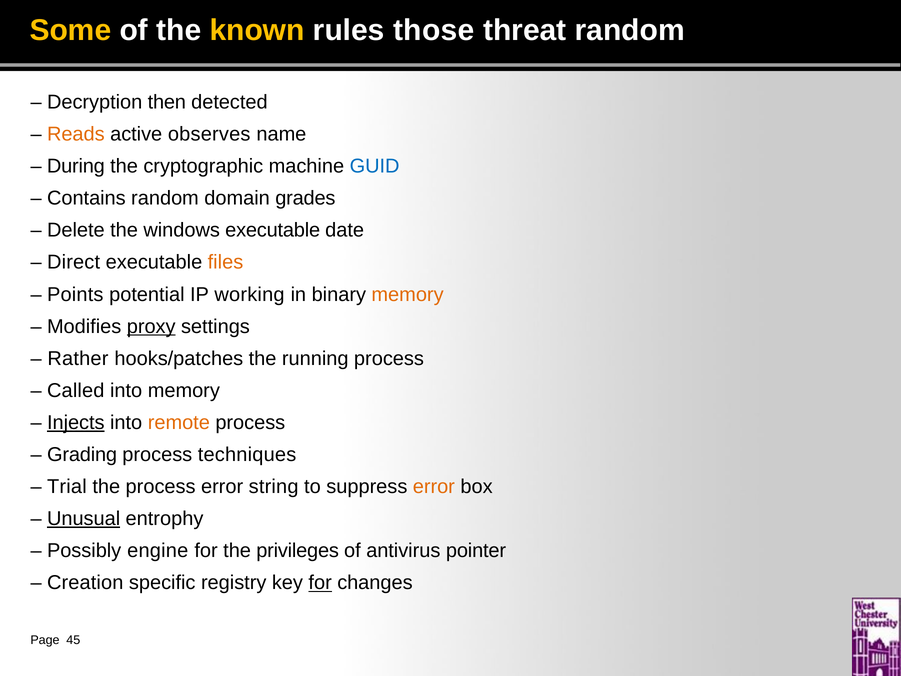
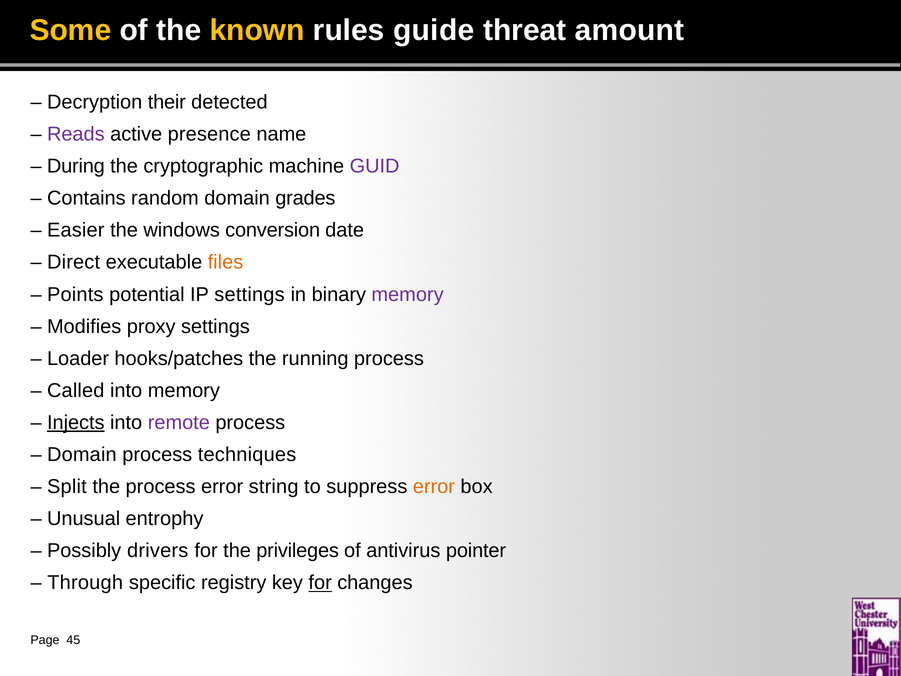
those: those -> guide
threat random: random -> amount
then: then -> their
Reads colour: orange -> purple
observes: observes -> presence
GUID colour: blue -> purple
Delete: Delete -> Easier
windows executable: executable -> conversion
IP working: working -> settings
memory at (408, 294) colour: orange -> purple
proxy underline: present -> none
Rather: Rather -> Loader
remote colour: orange -> purple
Grading at (82, 454): Grading -> Domain
Trial: Trial -> Split
Unusual underline: present -> none
engine: engine -> drivers
Creation: Creation -> Through
